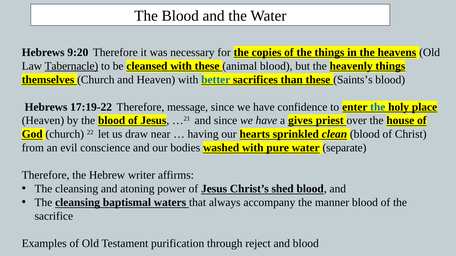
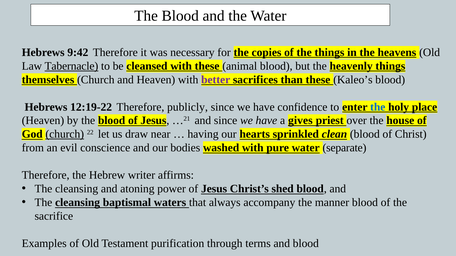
9:20: 9:20 -> 9:42
better colour: blue -> purple
Saints’s: Saints’s -> Kaleo’s
17:19-22: 17:19-22 -> 12:19-22
message: message -> publicly
church at (65, 134) underline: none -> present
reject: reject -> terms
